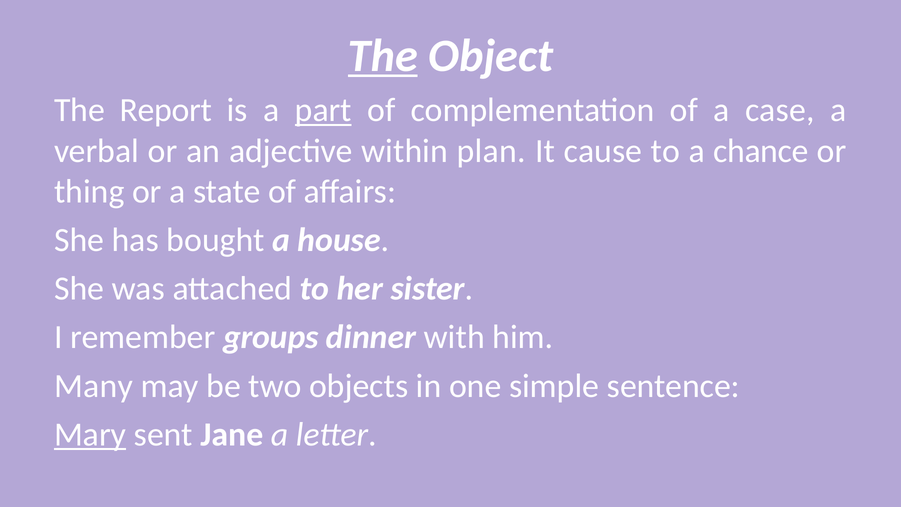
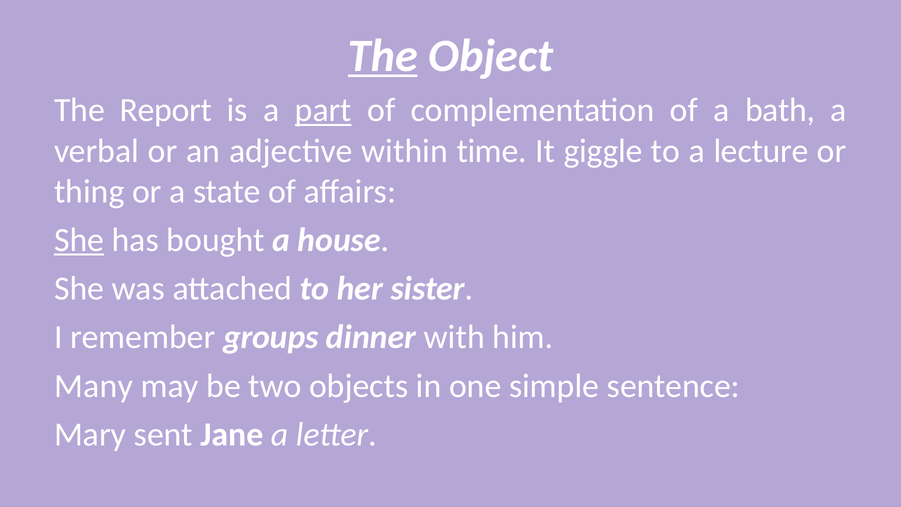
case: case -> bath
plan: plan -> time
cause: cause -> giggle
chance: chance -> lecture
She at (79, 240) underline: none -> present
Mary underline: present -> none
